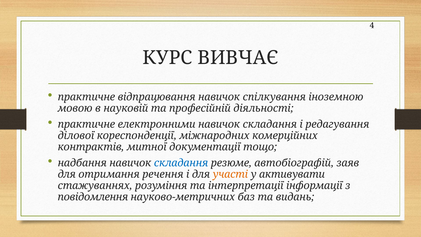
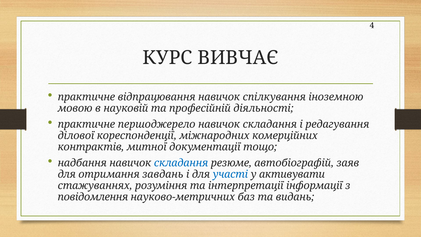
електронними: електронними -> першоджерело
речення: речення -> завдань
участі colour: orange -> blue
